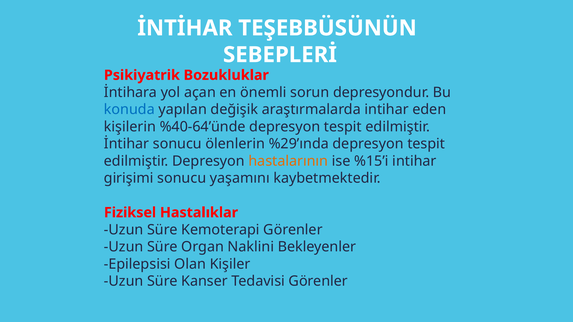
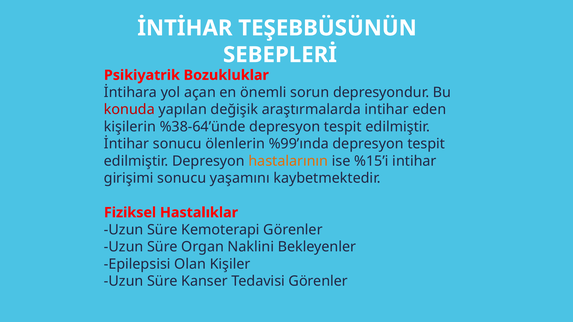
konuda colour: blue -> red
%40-64’ünde: %40-64’ünde -> %38-64’ünde
%29’ında: %29’ında -> %99’ında
